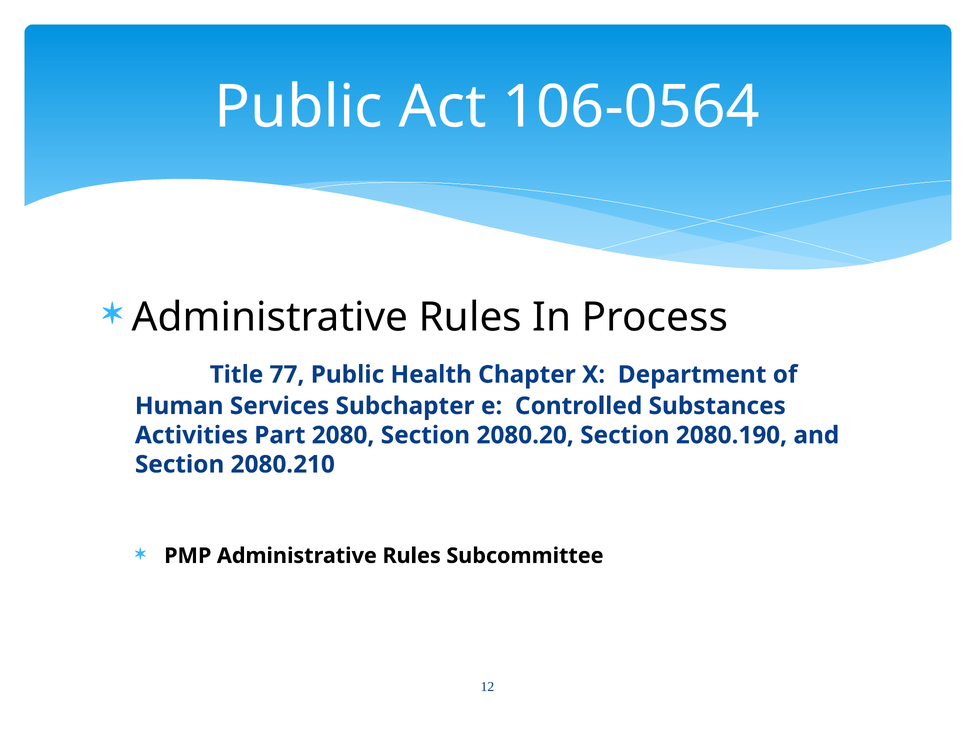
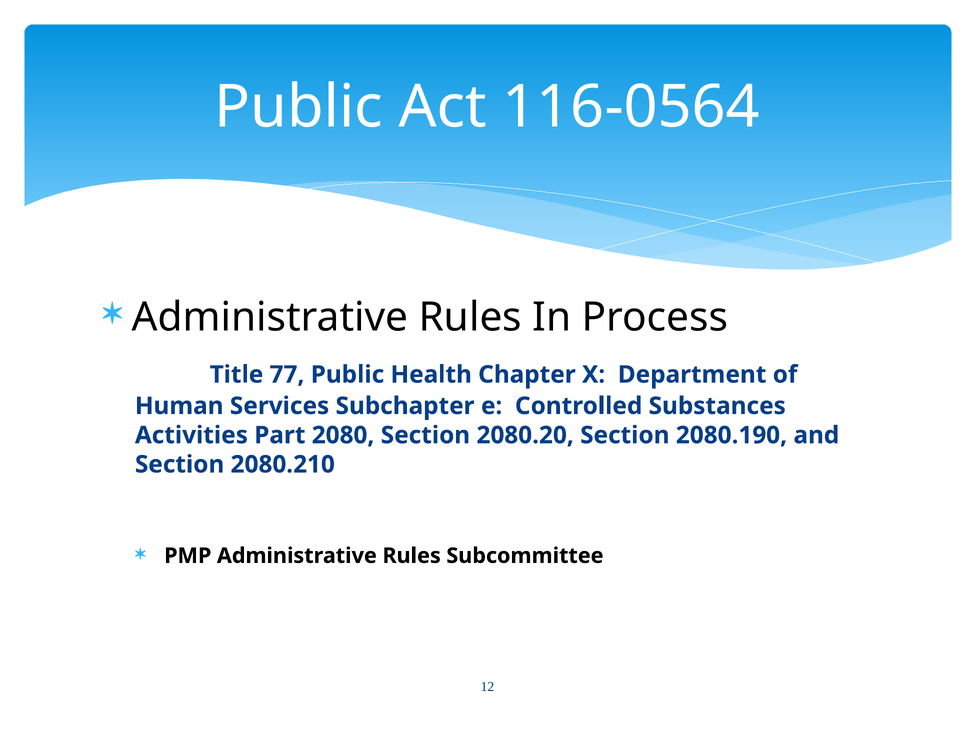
106-0564: 106-0564 -> 116-0564
